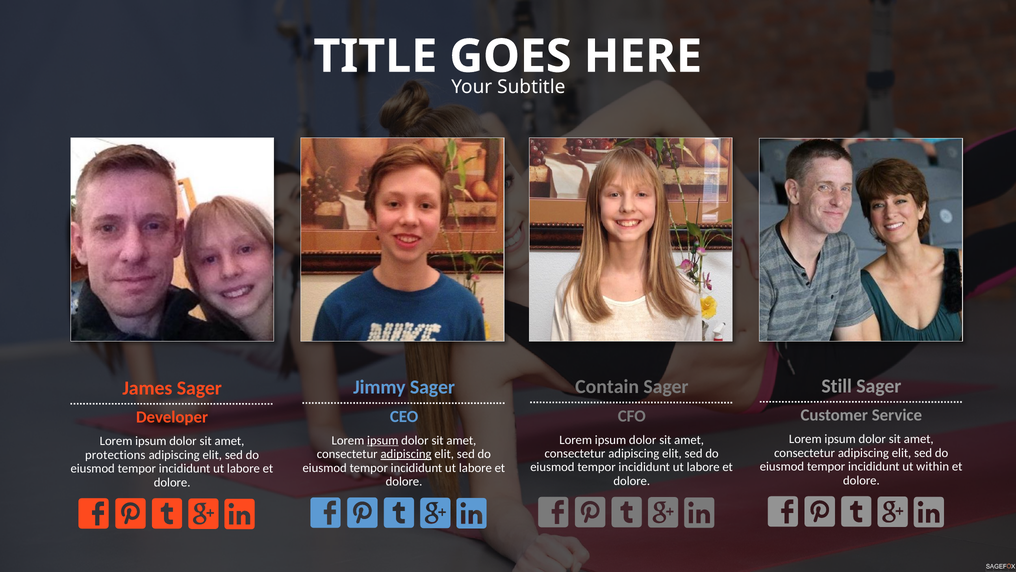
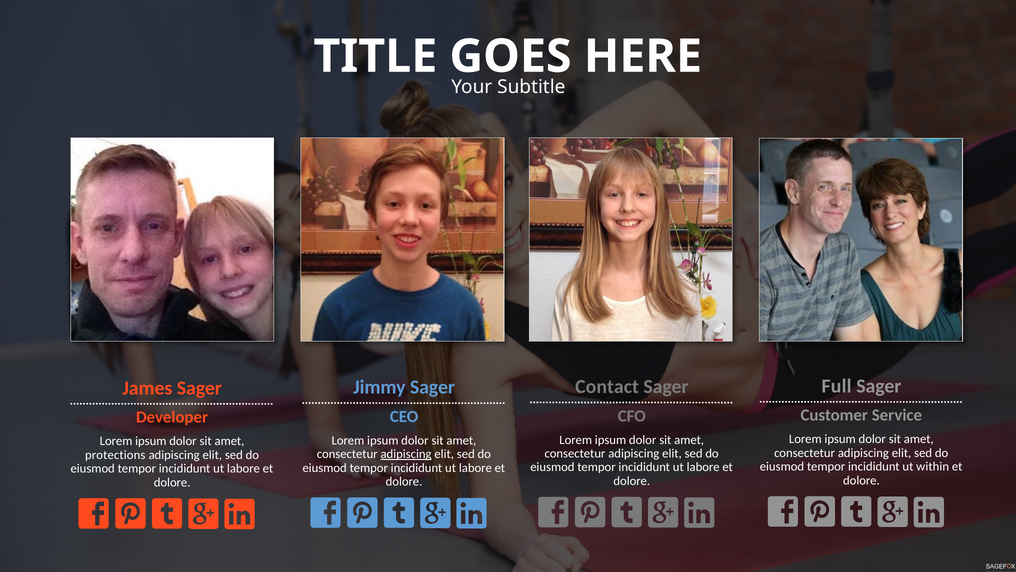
Still: Still -> Full
Contain: Contain -> Contact
ipsum at (383, 440) underline: present -> none
